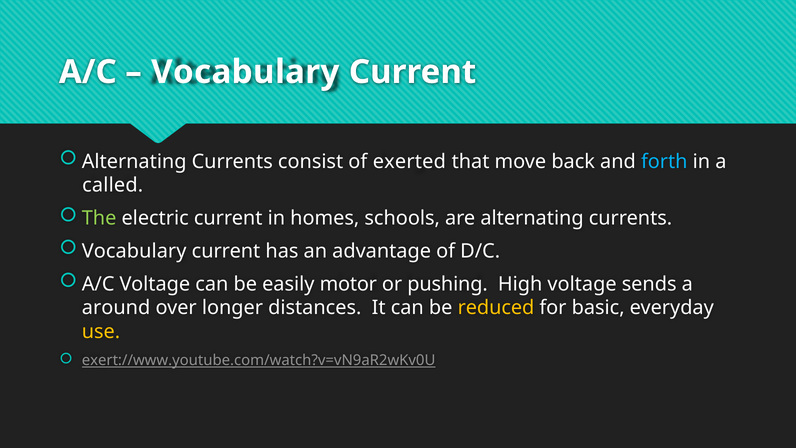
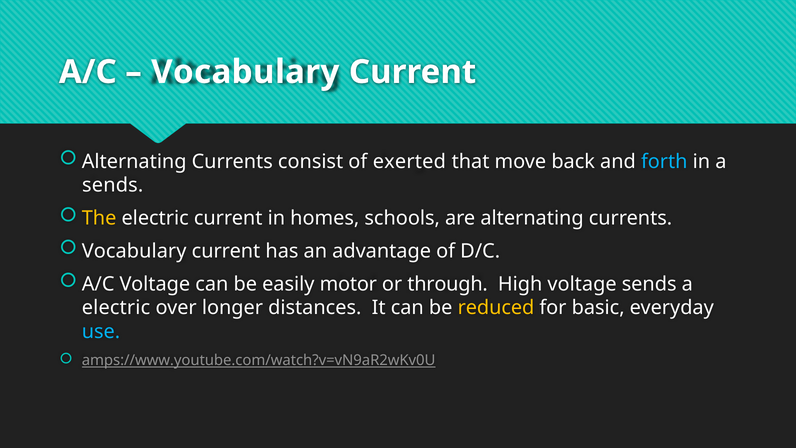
called at (113, 185): called -> sends
The colour: light green -> yellow
pushing: pushing -> through
around at (116, 308): around -> electric
use colour: yellow -> light blue
exert://www.youtube.com/watch?v=vN9aR2wKv0U: exert://www.youtube.com/watch?v=vN9aR2wKv0U -> amps://www.youtube.com/watch?v=vN9aR2wKv0U
